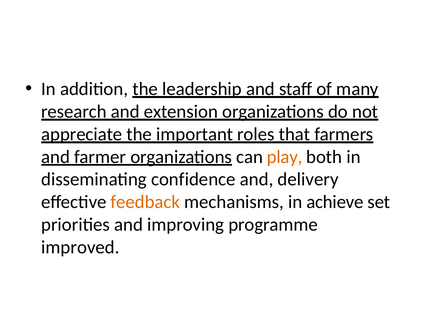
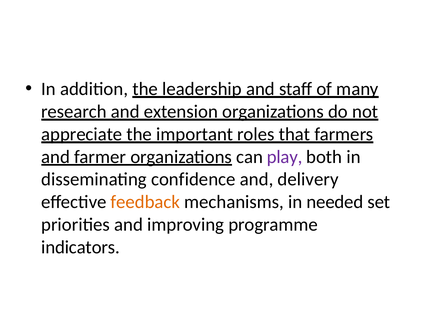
play colour: orange -> purple
achieve: achieve -> needed
improved: improved -> indicators
